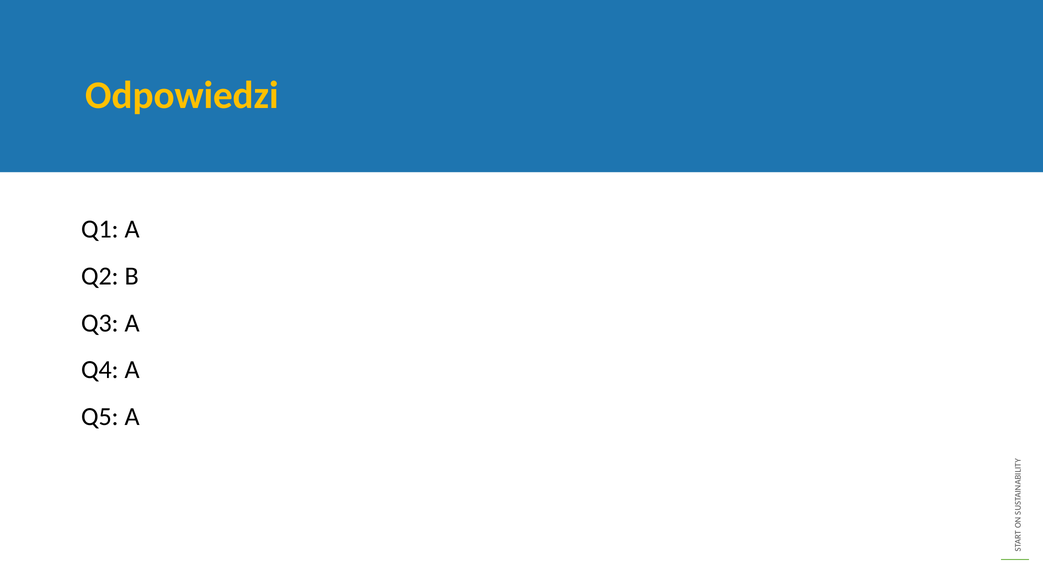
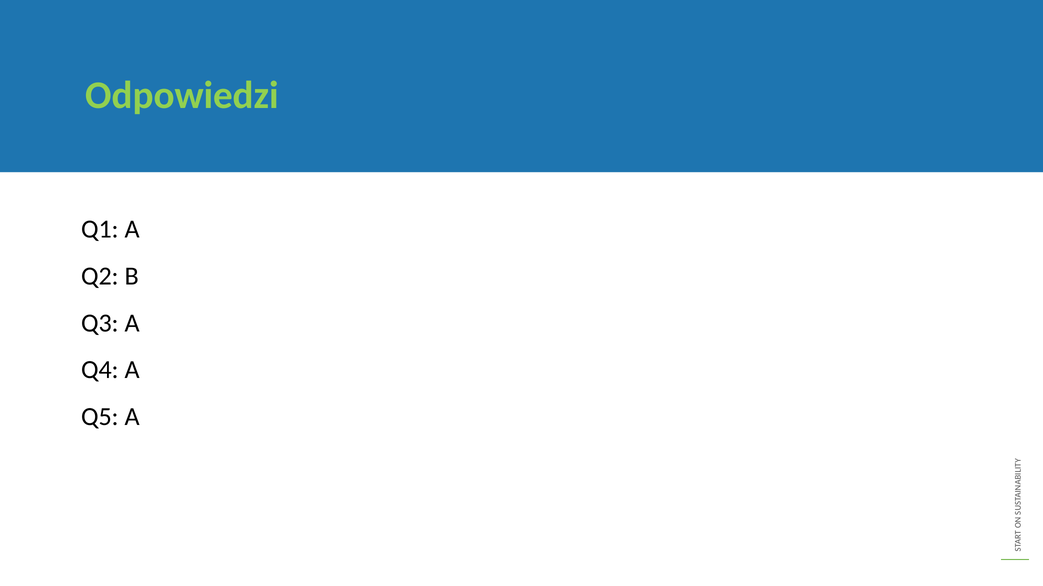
Odpowiedzi colour: yellow -> light green
